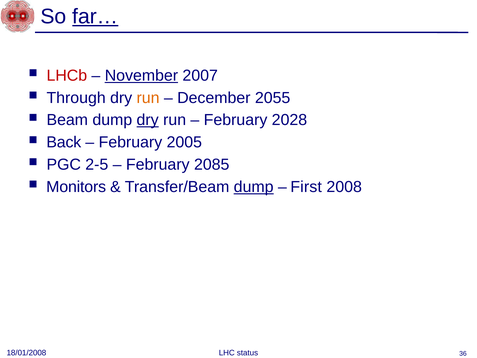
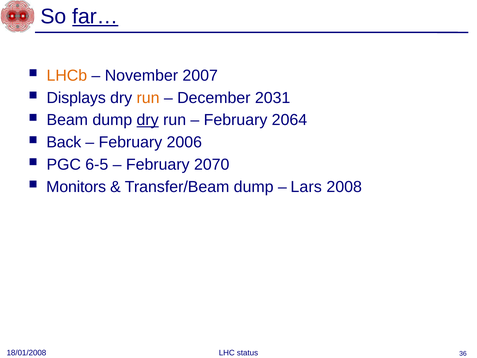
LHCb colour: red -> orange
November underline: present -> none
Through: Through -> Displays
2055: 2055 -> 2031
2028: 2028 -> 2064
2005: 2005 -> 2006
2-5: 2-5 -> 6-5
2085: 2085 -> 2070
dump at (254, 187) underline: present -> none
First: First -> Lars
